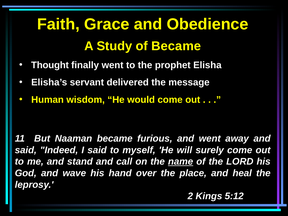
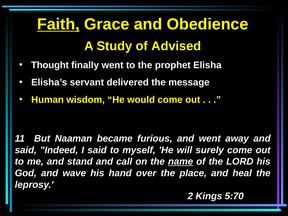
Faith underline: none -> present
of Became: Became -> Advised
5:12: 5:12 -> 5:70
